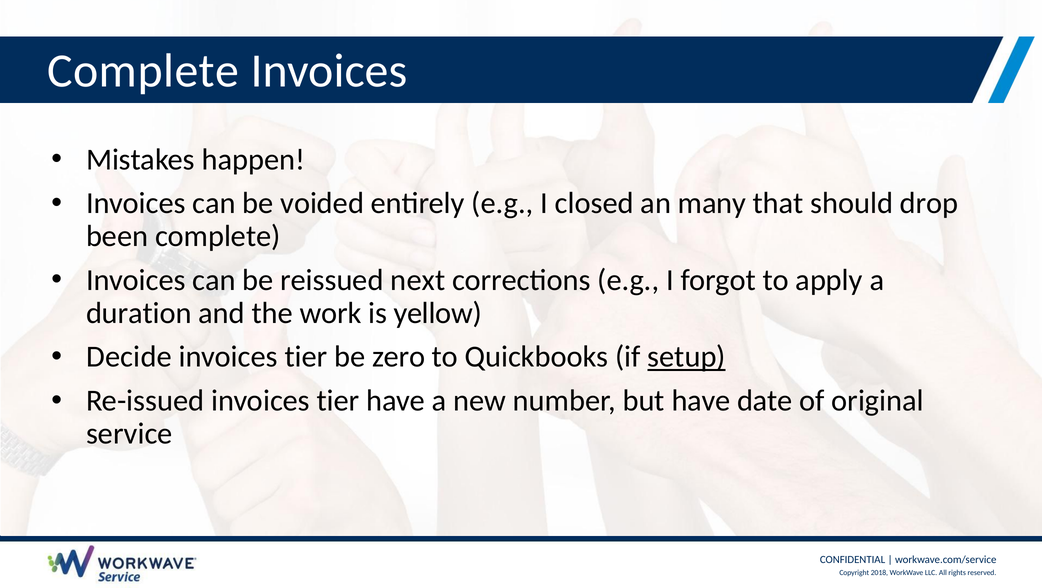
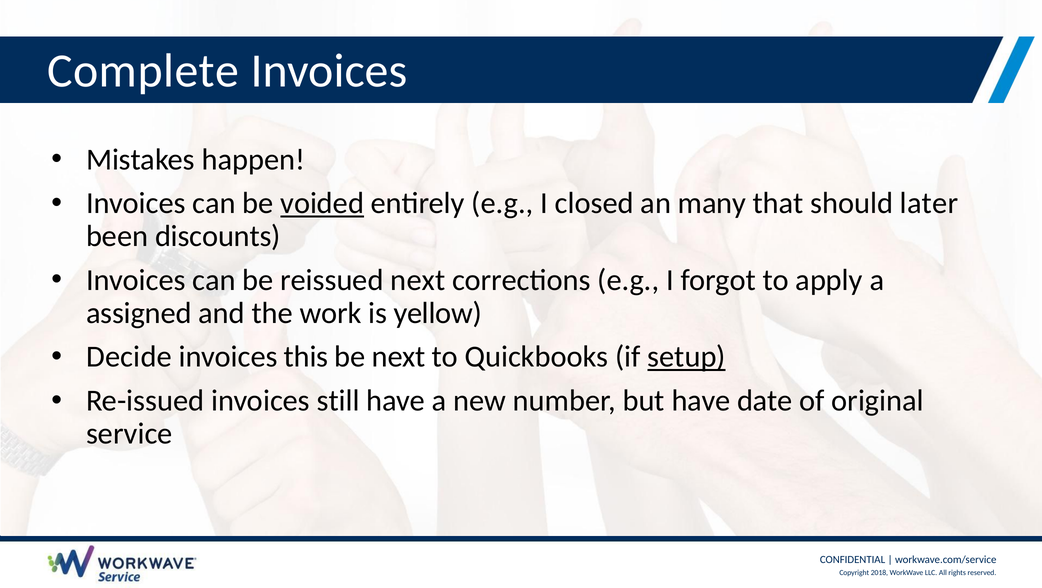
voided underline: none -> present
drop: drop -> later
been complete: complete -> discounts
duration: duration -> assigned
tier at (306, 357): tier -> this
be zero: zero -> next
Re-issued invoices tier: tier -> still
